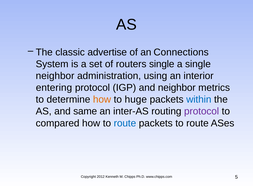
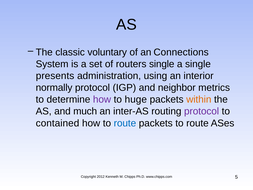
advertise: advertise -> voluntary
neighbor at (55, 76): neighbor -> presents
entering: entering -> normally
how at (102, 99) colour: orange -> purple
within colour: blue -> orange
same: same -> much
compared: compared -> contained
